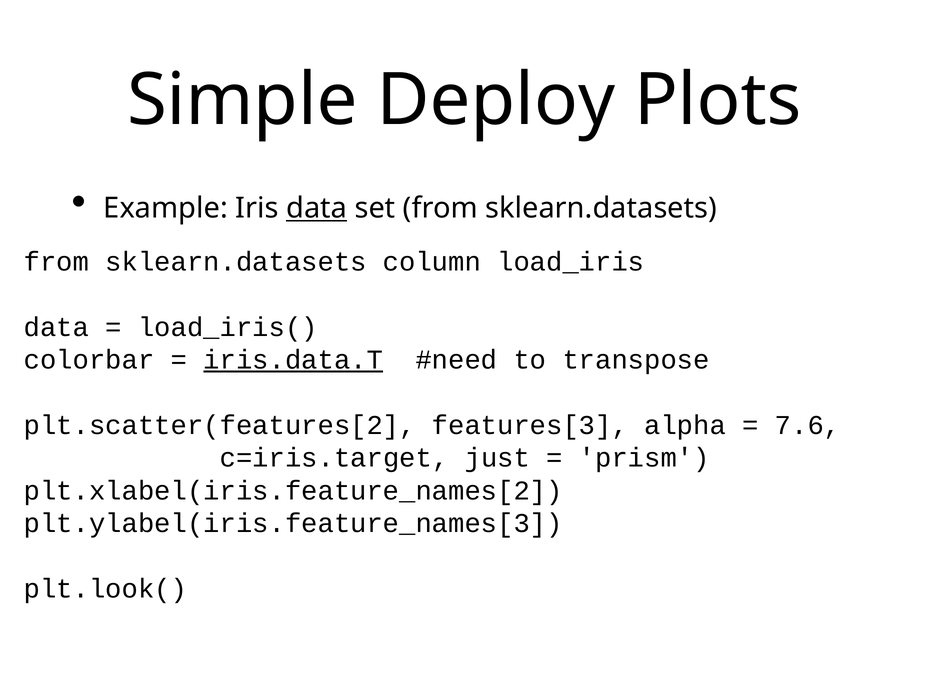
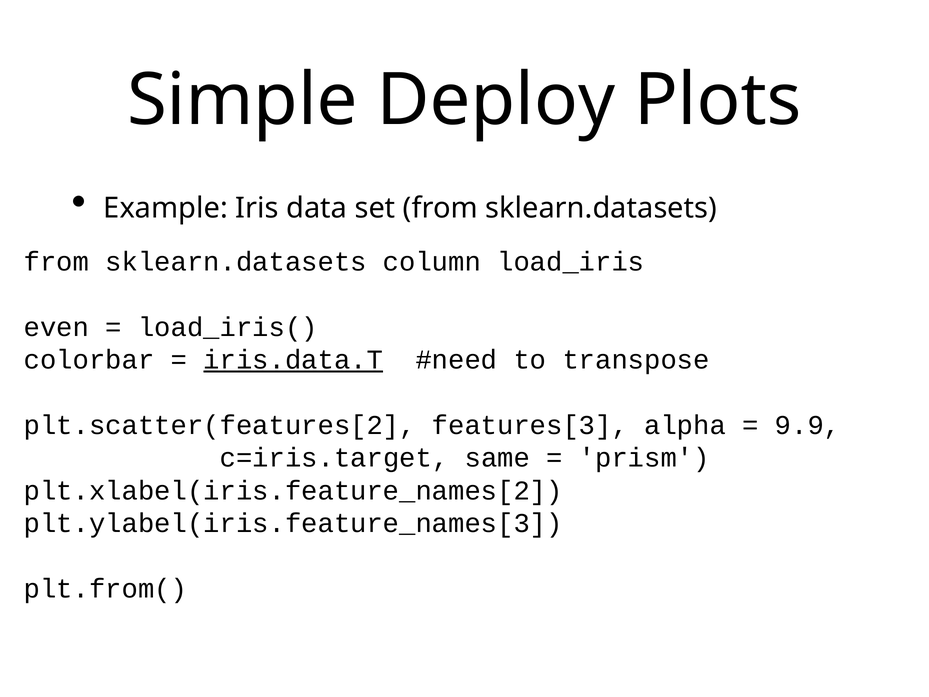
data at (317, 208) underline: present -> none
data at (56, 327): data -> even
7.6: 7.6 -> 9.9
just: just -> same
plt.look(: plt.look( -> plt.from(
